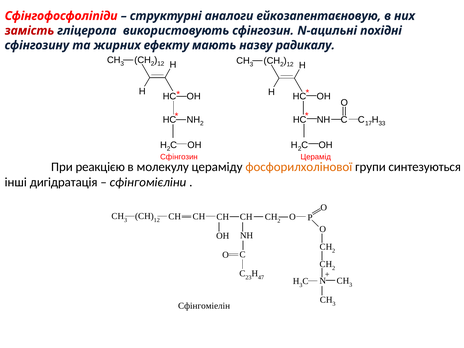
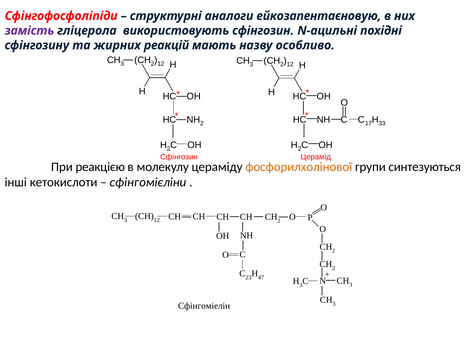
замість colour: red -> purple
ефекту: ефекту -> реакцій
радикалу: радикалу -> особливо
дигідратація: дигідратація -> кетокислоти
